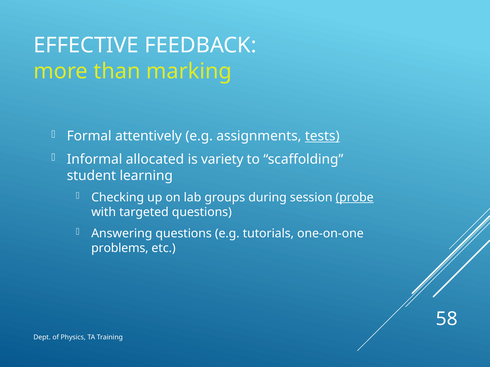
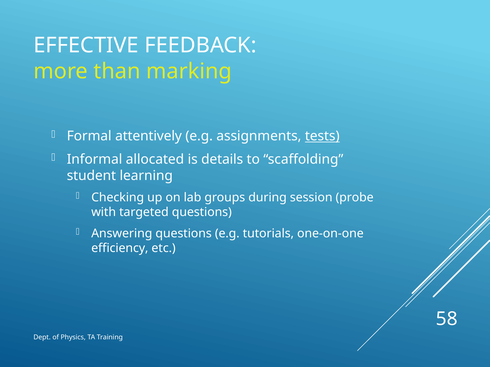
variety: variety -> details
probe underline: present -> none
problems: problems -> efficiency
